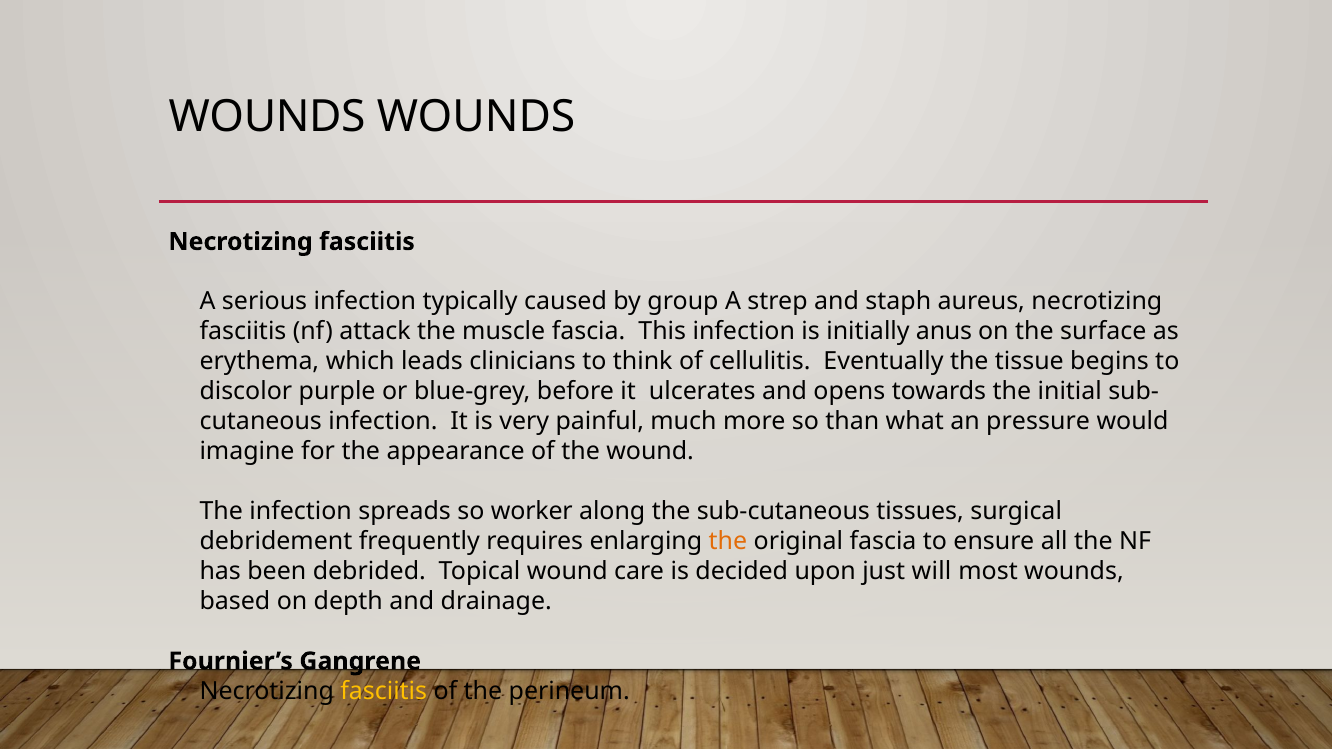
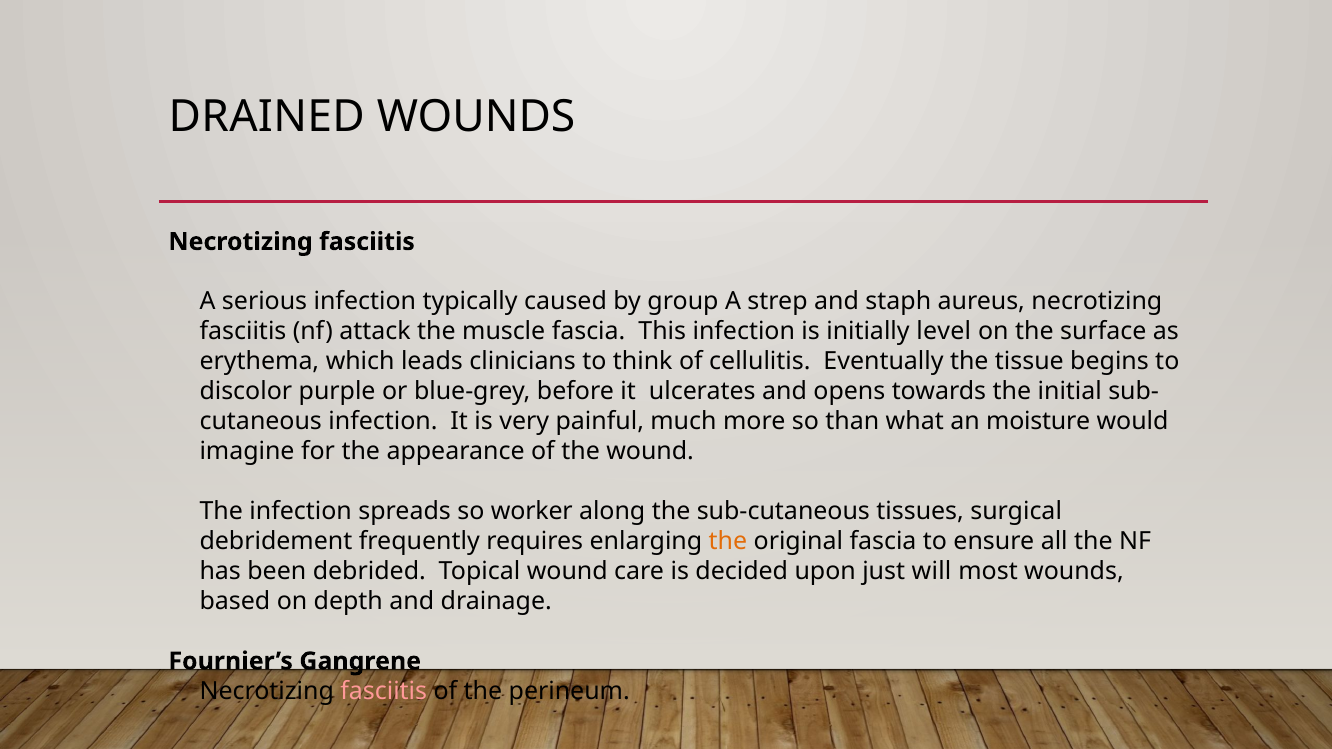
WOUNDS at (267, 117): WOUNDS -> DRAINED
anus: anus -> level
pressure: pressure -> moisture
fasciitis at (384, 691) colour: yellow -> pink
